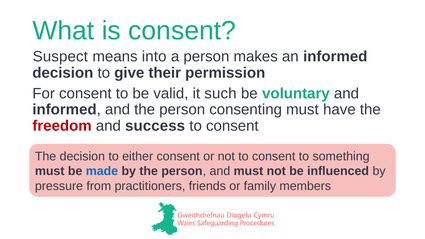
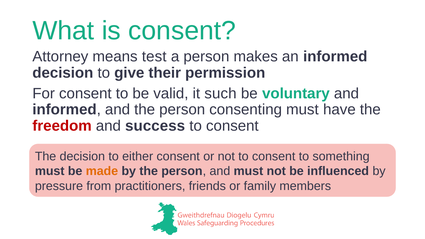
Suspect: Suspect -> Attorney
into: into -> test
made colour: blue -> orange
